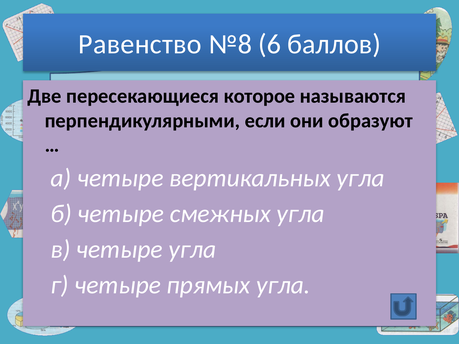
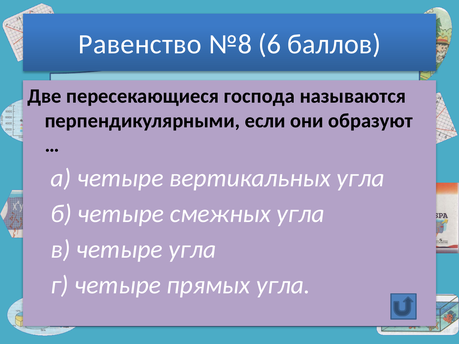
которое: которое -> господа
